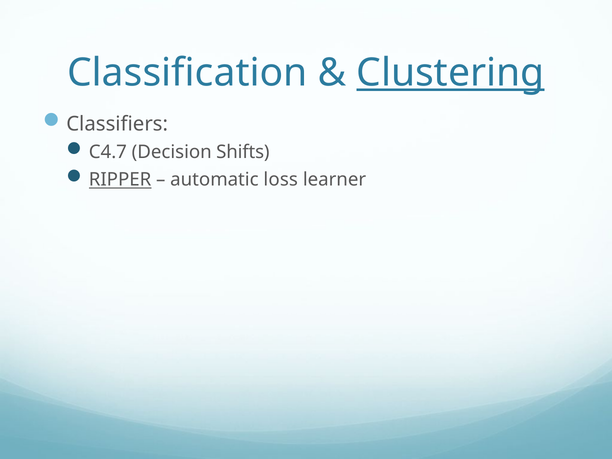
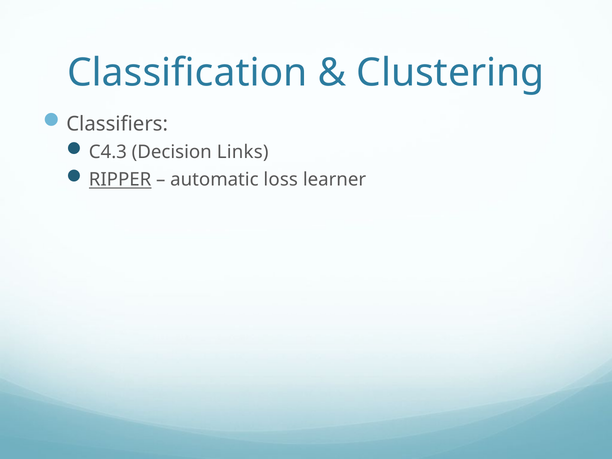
Clustering underline: present -> none
C4.7: C4.7 -> C4.3
Shifts: Shifts -> Links
